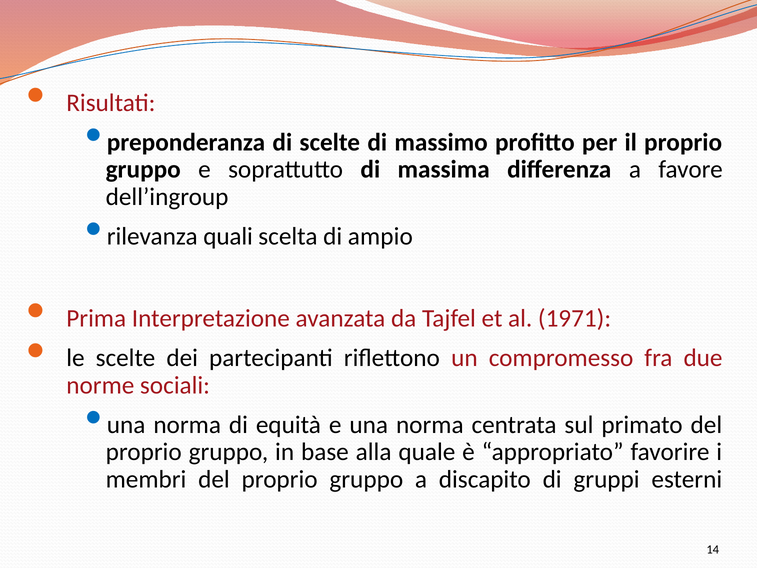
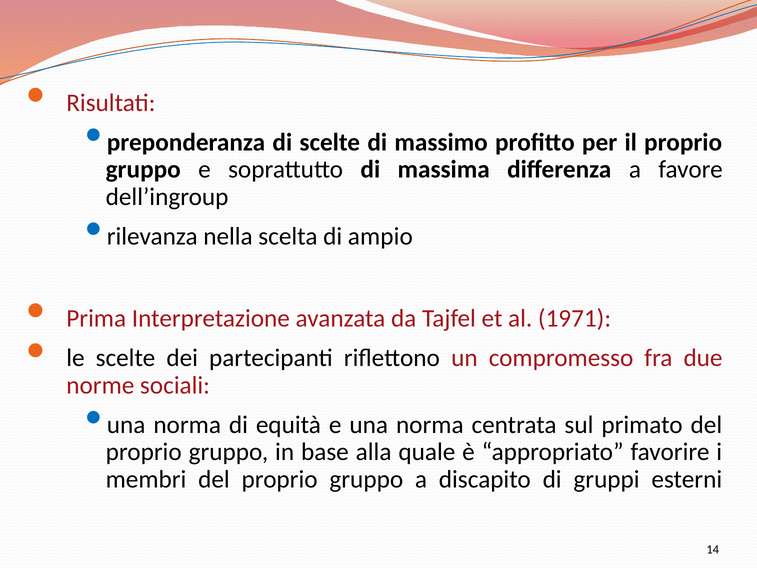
quali: quali -> nella
